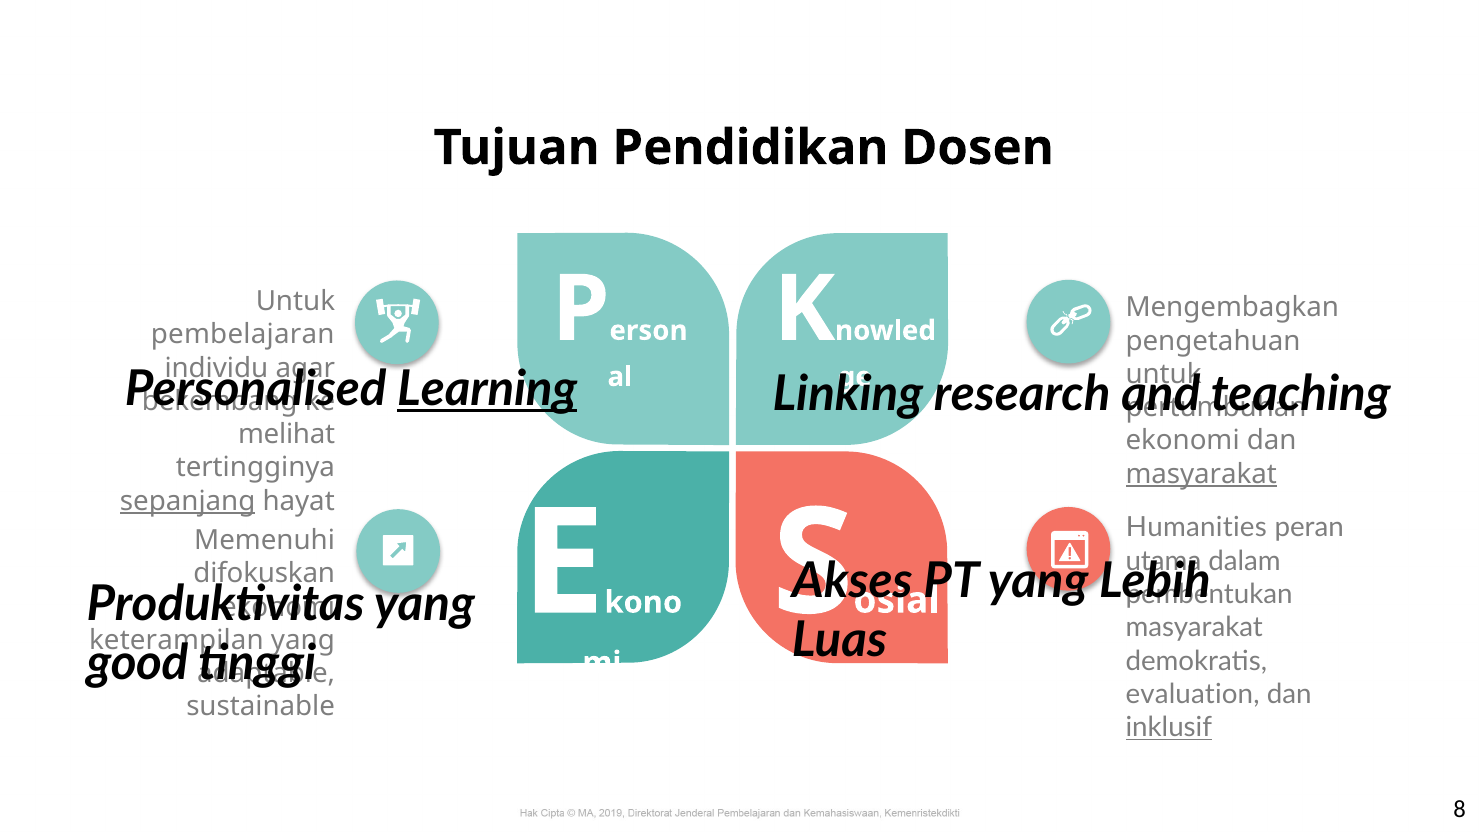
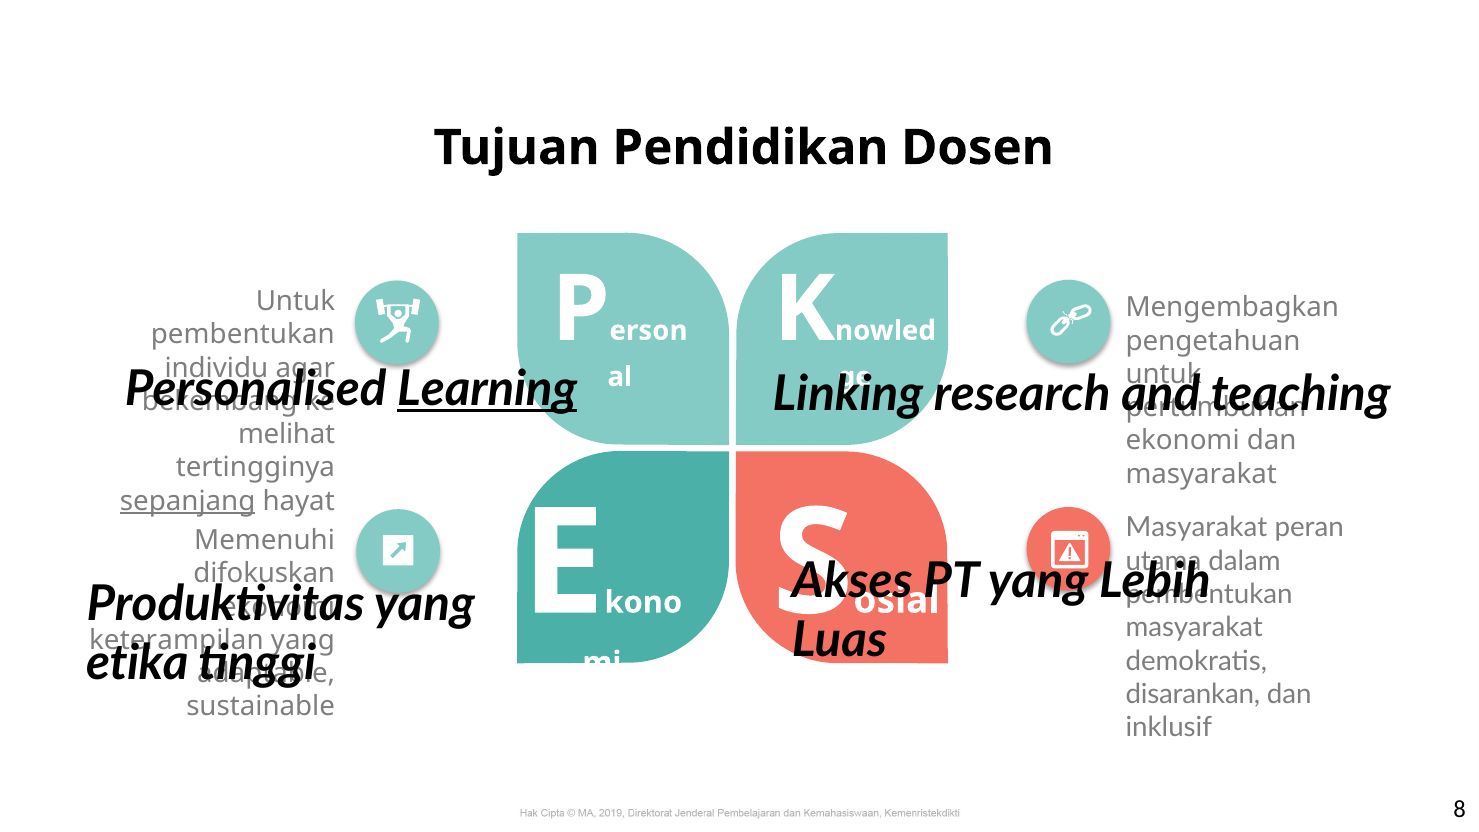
pembelajaran at (243, 335): pembelajaran -> pembentukan
masyarakat at (1201, 474) underline: present -> none
Humanities at (1196, 528): Humanities -> Masyarakat
good: good -> etika
evaluation: evaluation -> disarankan
inklusif underline: present -> none
